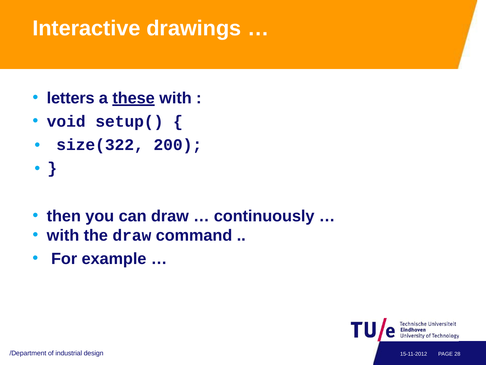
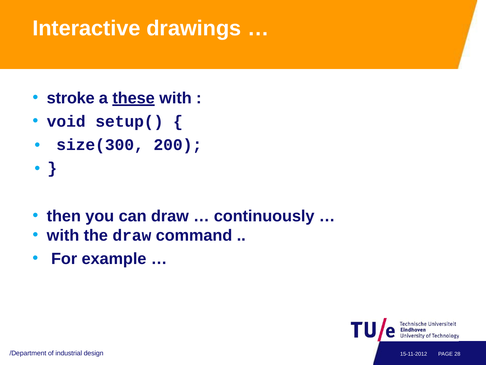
letters: letters -> stroke
size(322: size(322 -> size(300
